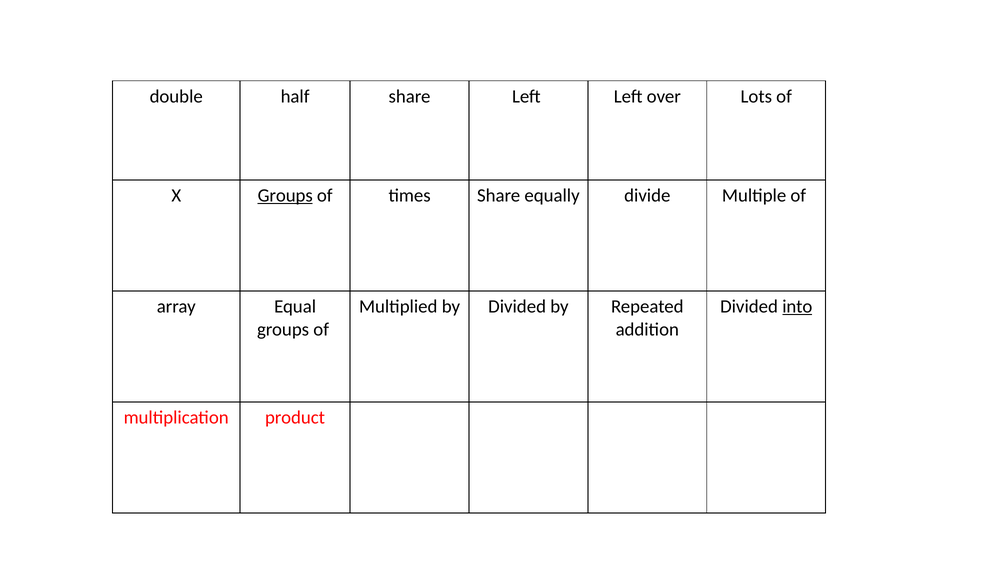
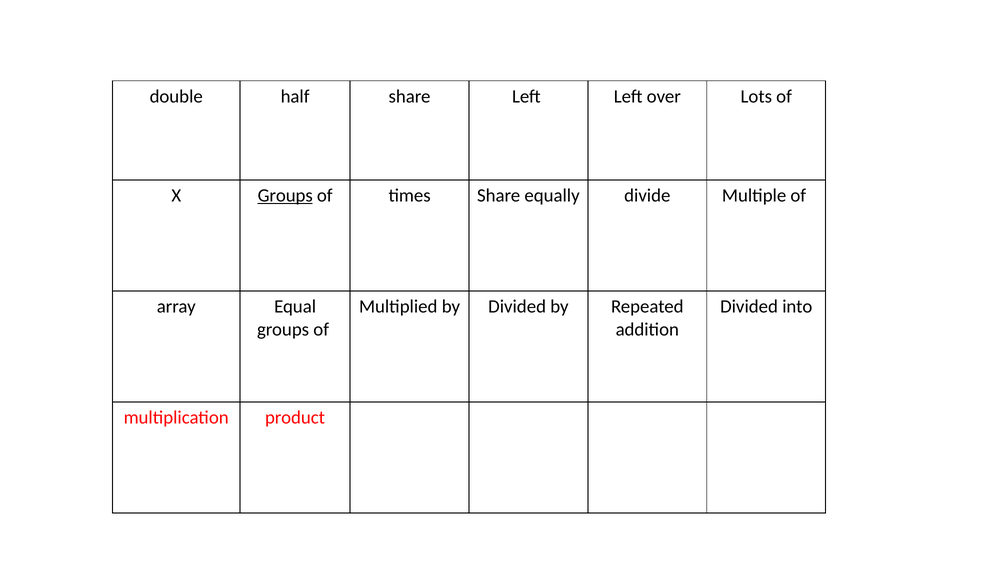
into underline: present -> none
